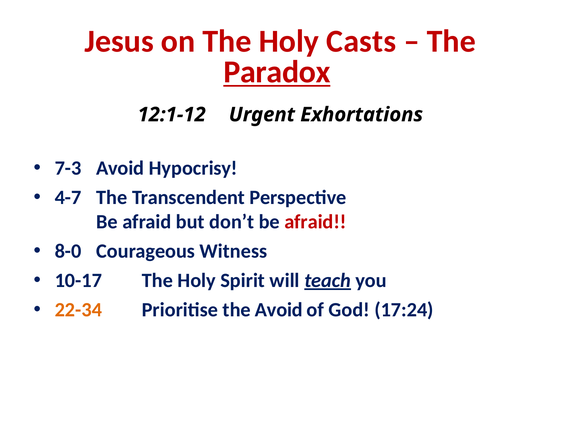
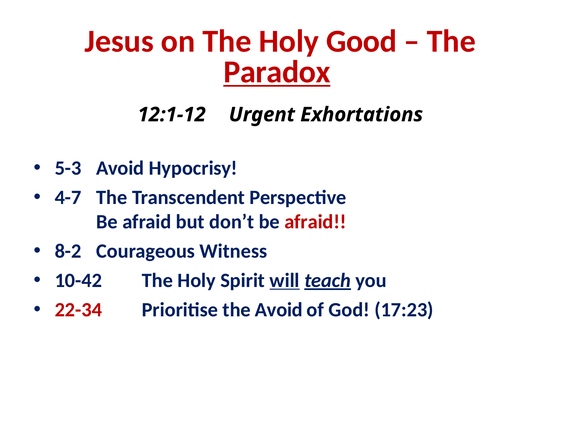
Casts: Casts -> Good
7-3: 7-3 -> 5-3
8-0: 8-0 -> 8-2
10-17: 10-17 -> 10-42
will underline: none -> present
22-34 colour: orange -> red
17:24: 17:24 -> 17:23
